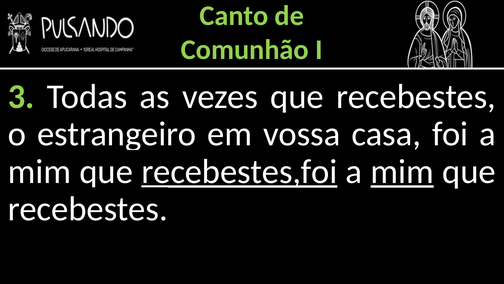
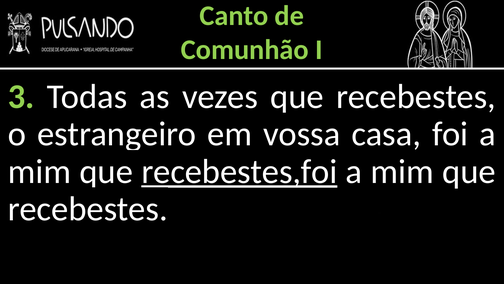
mim at (402, 171) underline: present -> none
